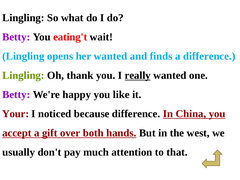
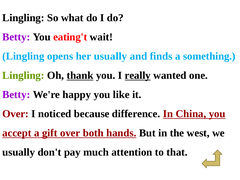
her wanted: wanted -> usually
a difference: difference -> something
thank underline: none -> present
Your at (16, 114): Your -> Over
